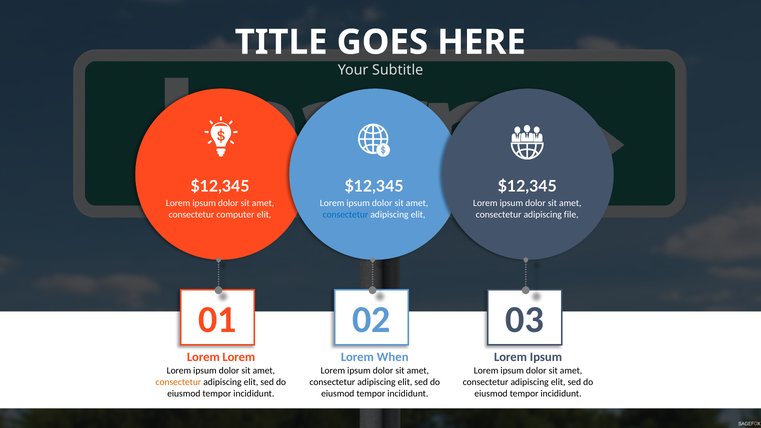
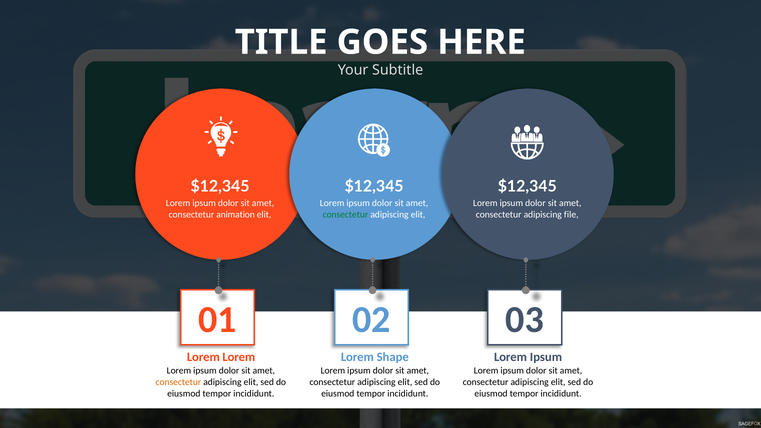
computer: computer -> animation
consectetur at (345, 215) colour: blue -> green
When: When -> Shape
